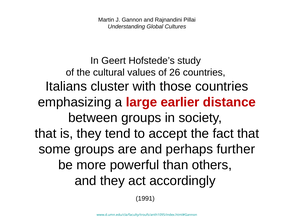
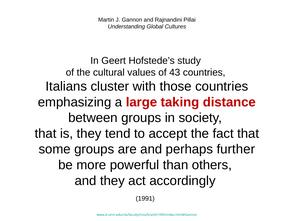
26: 26 -> 43
earlier: earlier -> taking
